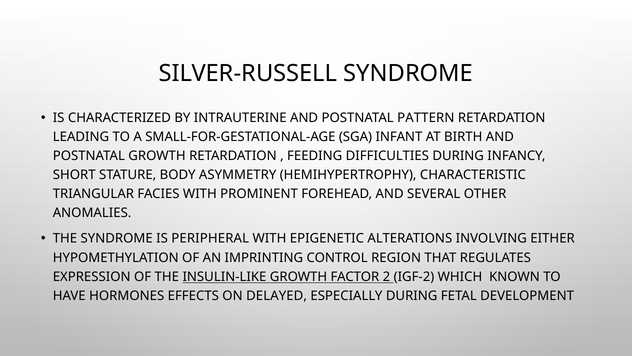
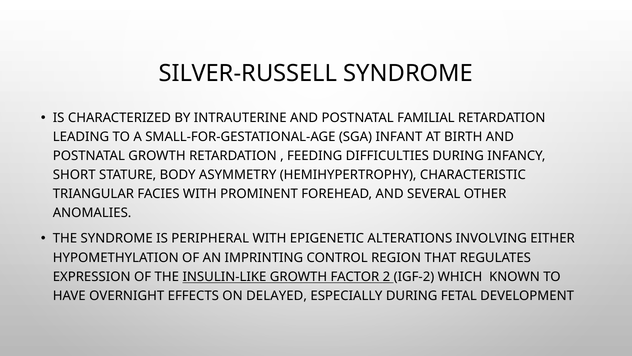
PATTERN: PATTERN -> FAMILIAL
HORMONES: HORMONES -> OVERNIGHT
